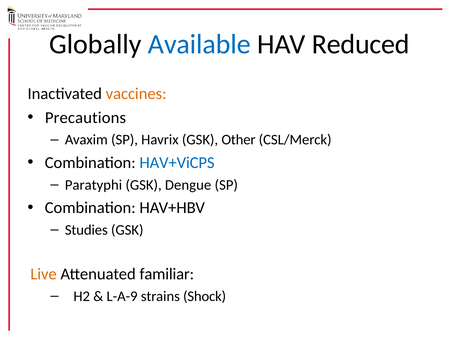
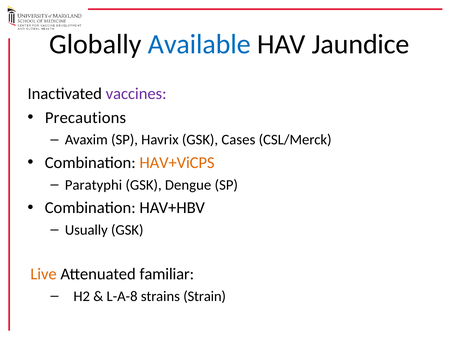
Reduced: Reduced -> Jaundice
vaccines colour: orange -> purple
Other: Other -> Cases
HAV+ViCPS colour: blue -> orange
Studies: Studies -> Usually
L-A-9: L-A-9 -> L-A-8
Shock: Shock -> Strain
